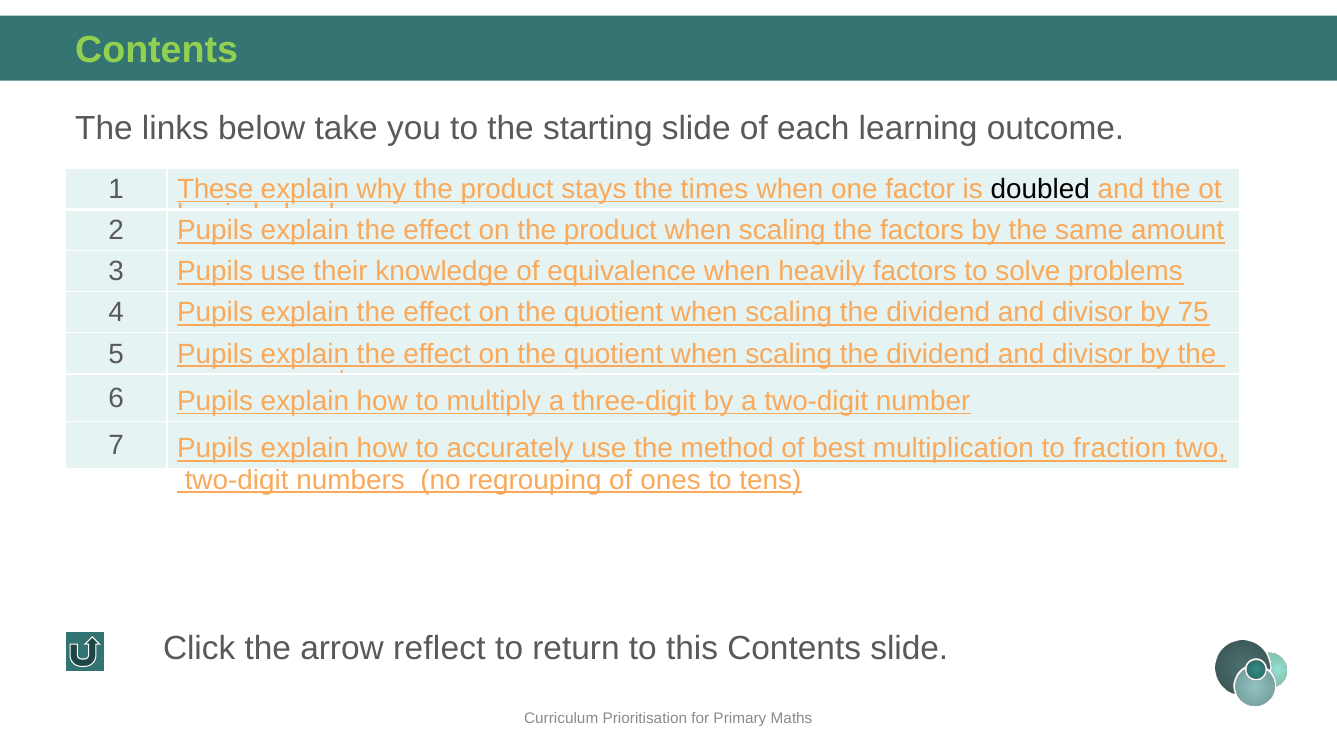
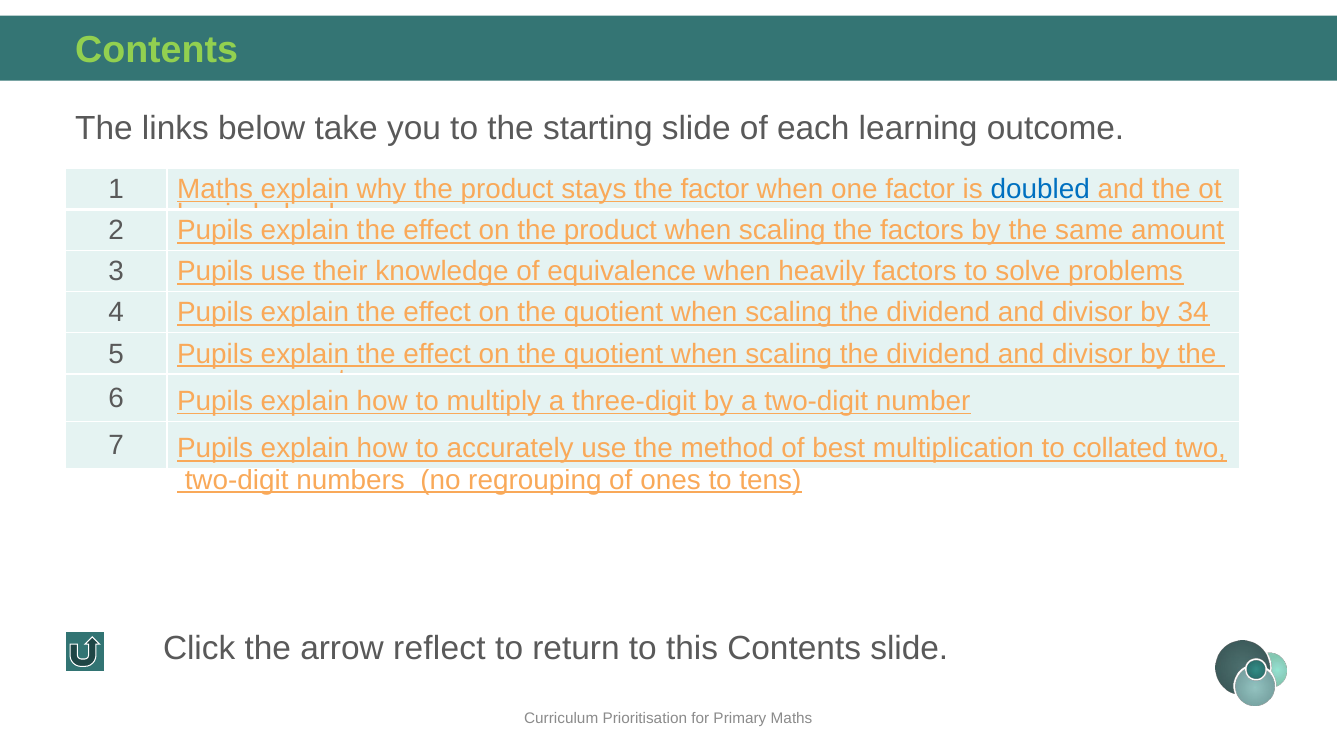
1 These: These -> Maths
the times: times -> factor
doubled colour: black -> blue
75: 75 -> 34
fraction: fraction -> collated
